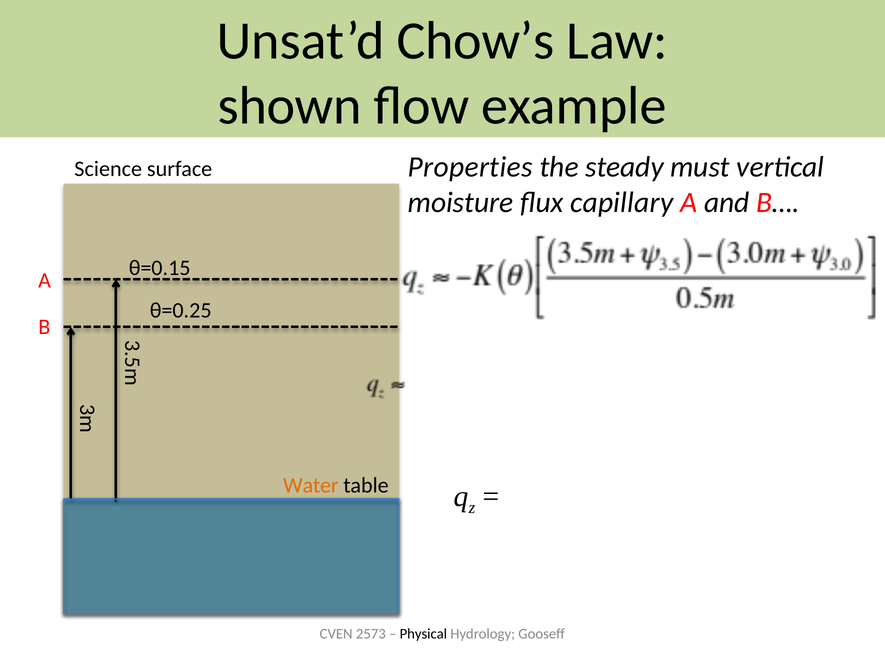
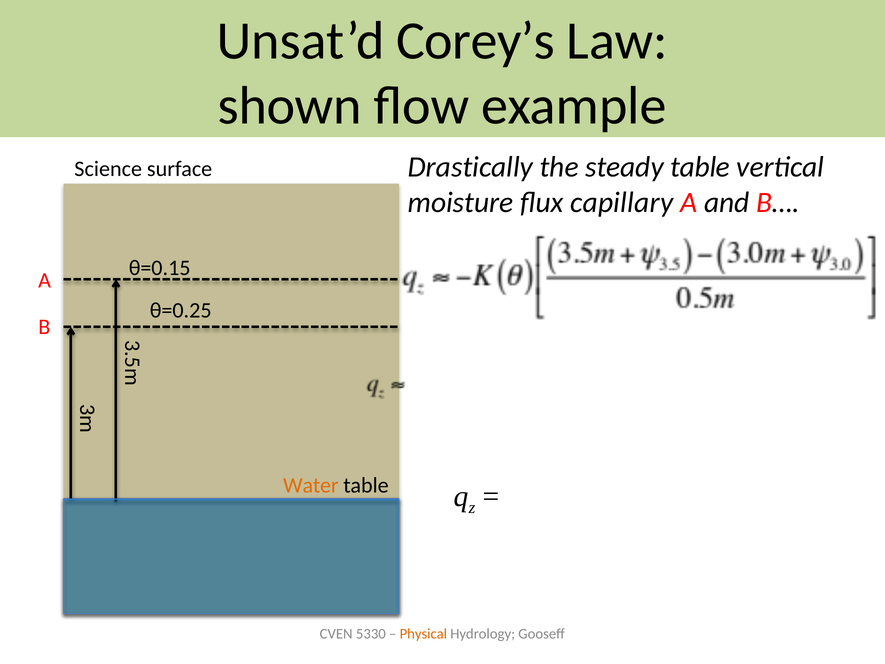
Chow’s: Chow’s -> Corey’s
Properties: Properties -> Drastically
steady must: must -> table
2573: 2573 -> 5330
Physical colour: black -> orange
